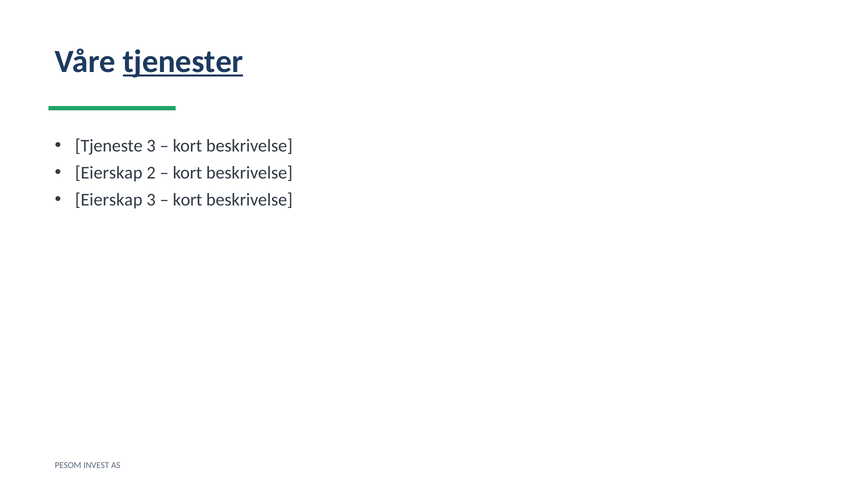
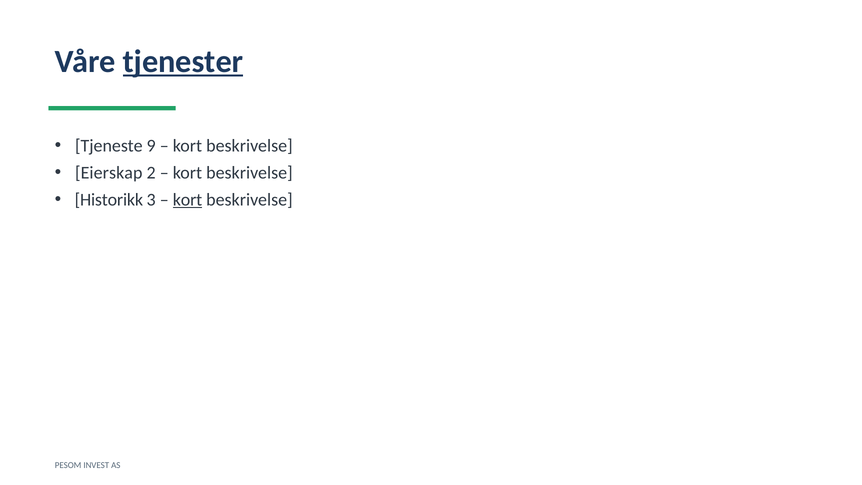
Tjeneste 3: 3 -> 9
Eierskap at (109, 200): Eierskap -> Historikk
kort at (188, 200) underline: none -> present
